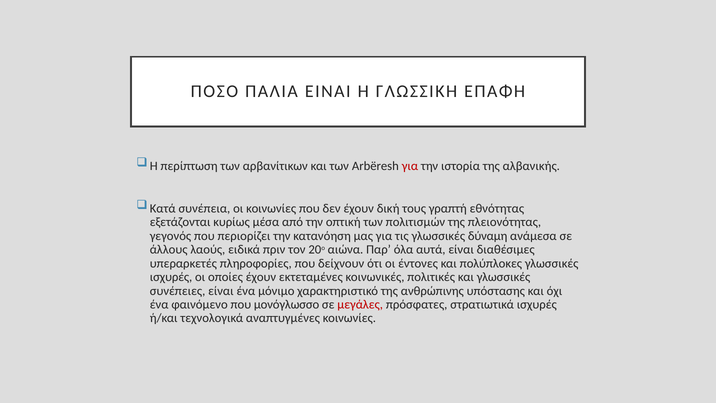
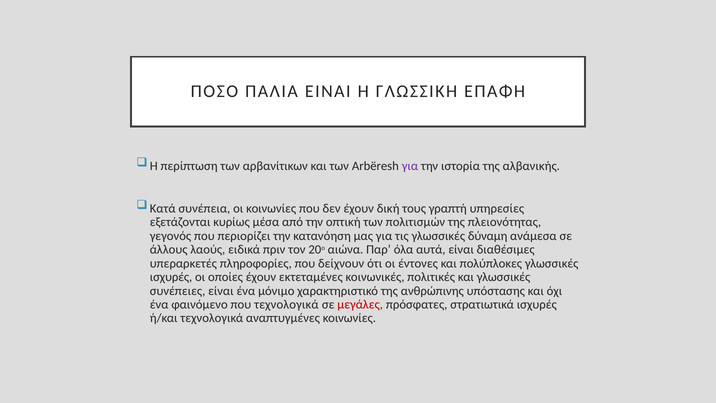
για at (410, 166) colour: red -> purple
εθνότητας: εθνότητας -> υπηρεσίες
που μονόγλωσσο: μονόγλωσσο -> τεχνολογικά
